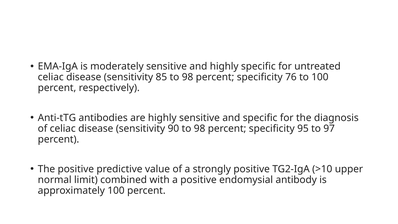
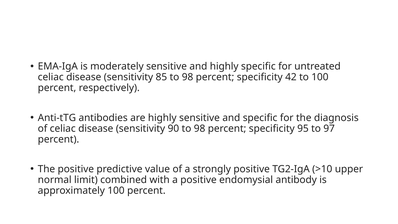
76: 76 -> 42
